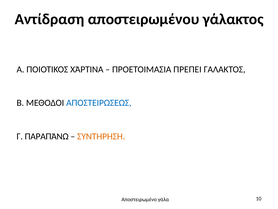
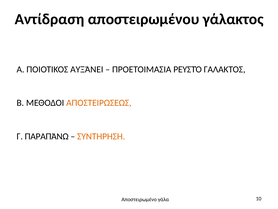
ΧΆΡΤΙΝΑ: ΧΆΡΤΙΝΑ -> ΑΥΞΆΝΕΙ
ΠΡΕΠΕΙ: ΠΡΕΠΕΙ -> ΡΕΥΣΤΌ
ΑΠΟΣΤΕΙΡΩΣΕΩΣ colour: blue -> orange
